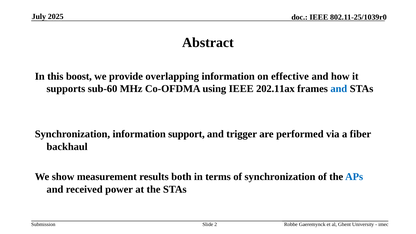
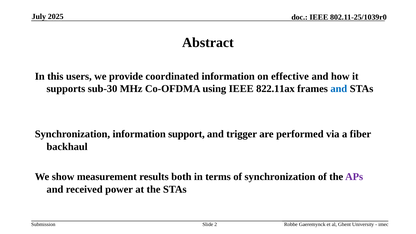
boost: boost -> users
overlapping: overlapping -> coordinated
sub-60: sub-60 -> sub-30
202.11ax: 202.11ax -> 822.11ax
APs colour: blue -> purple
